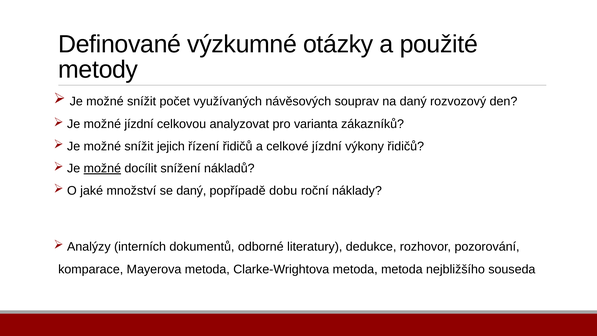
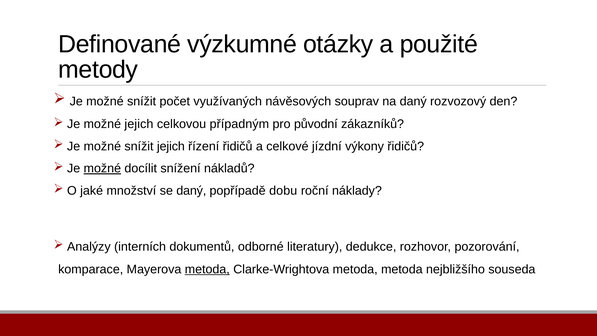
možné jízdní: jízdní -> jejich
analyzovat: analyzovat -> případným
varianta: varianta -> původní
metoda at (207, 269) underline: none -> present
